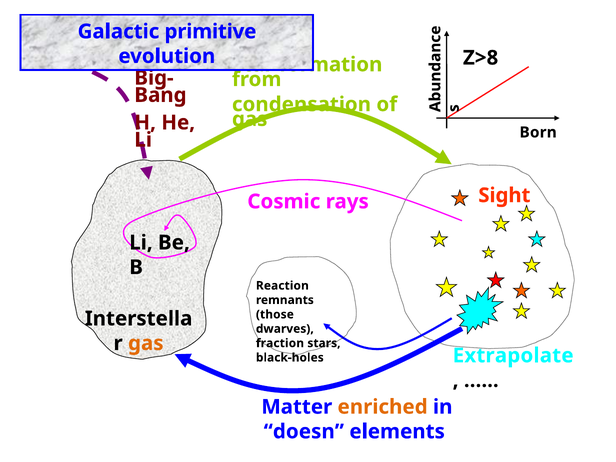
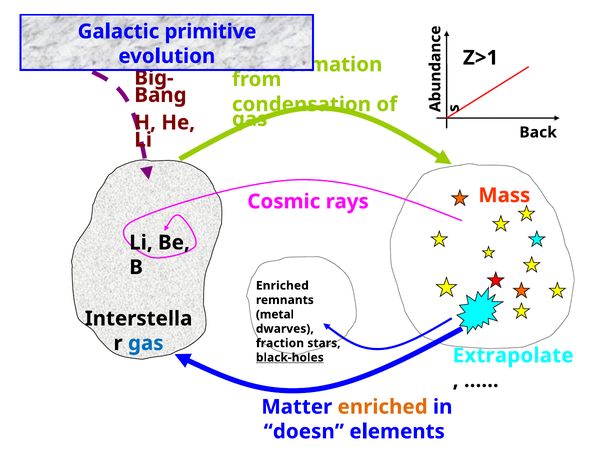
Z>8: Z>8 -> Z>1
Born: Born -> Back
Sight: Sight -> Mass
Reaction at (282, 286): Reaction -> Enriched
those: those -> metal
gas at (146, 343) colour: orange -> blue
black-holes underline: none -> present
